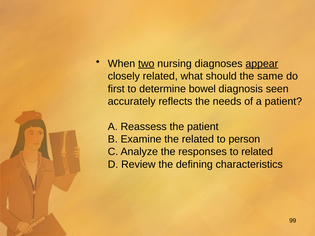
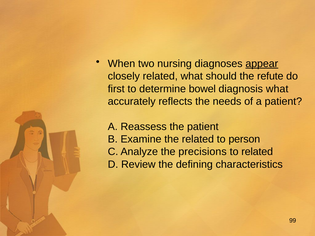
two underline: present -> none
same: same -> refute
diagnosis seen: seen -> what
responses: responses -> precisions
